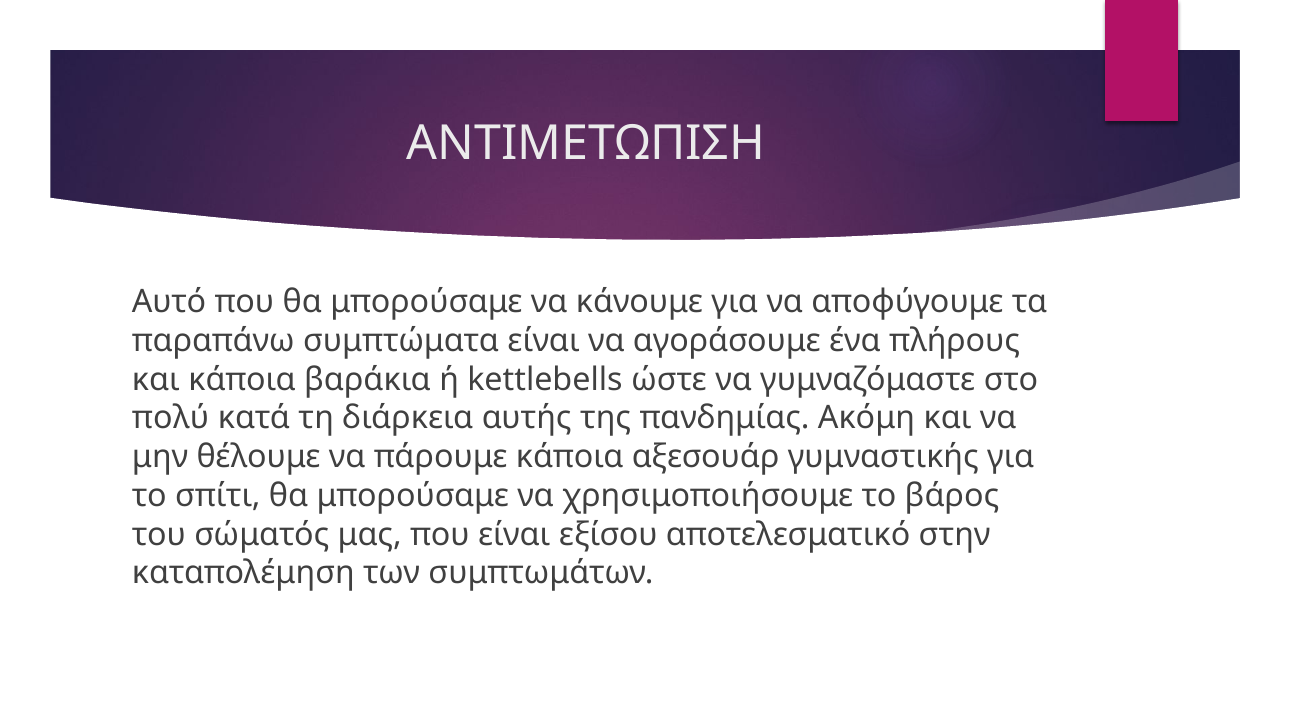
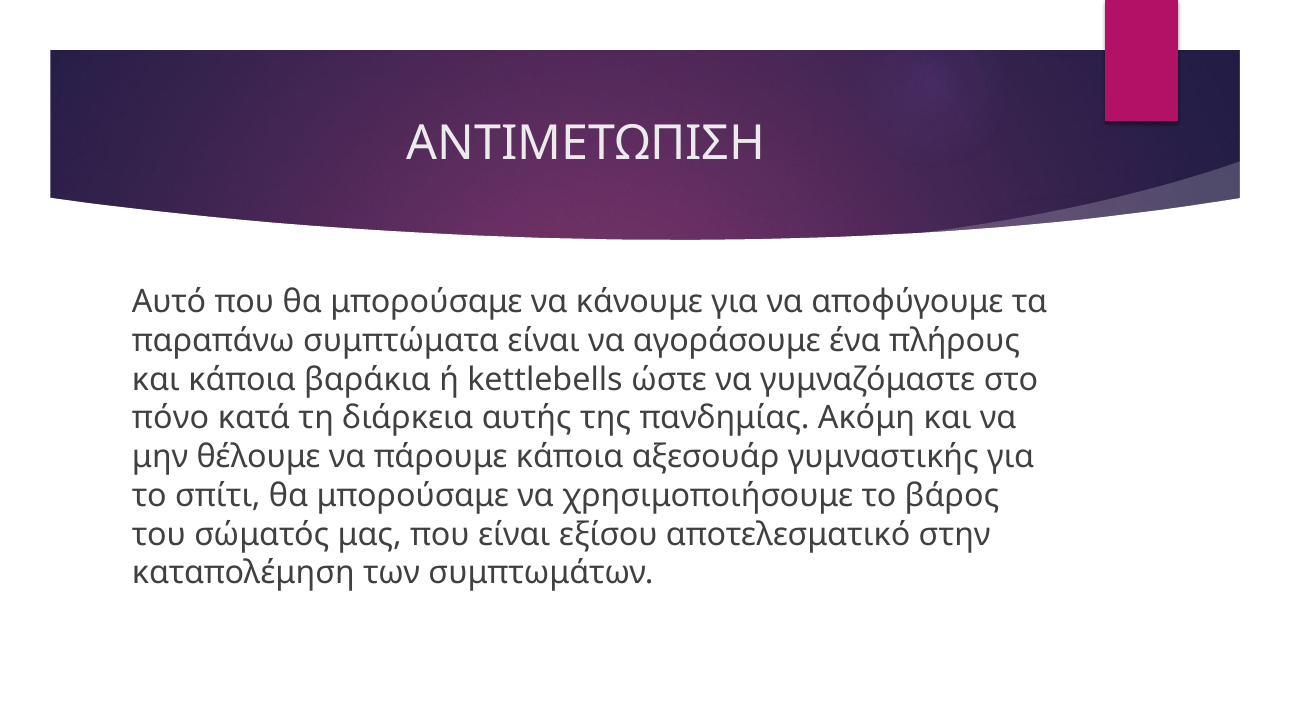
πολύ: πολύ -> πόνο
